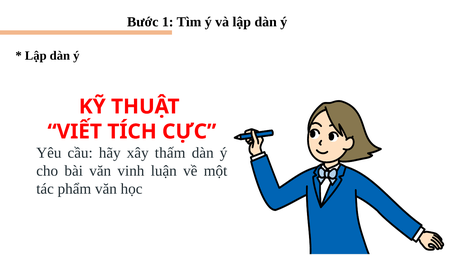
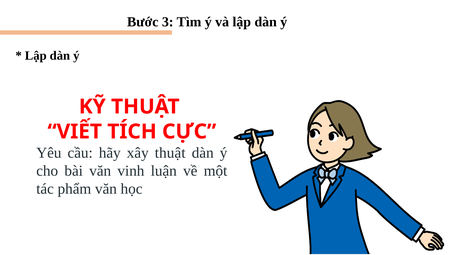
1: 1 -> 3
xây thấm: thấm -> thuật
